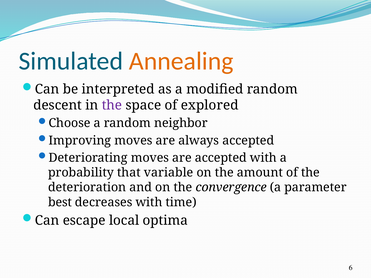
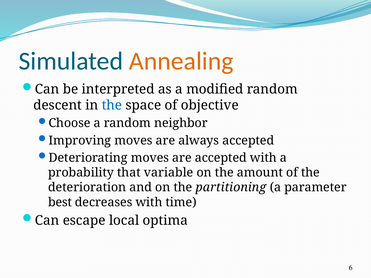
the at (112, 105) colour: purple -> blue
explored: explored -> objective
convergence: convergence -> partitioning
